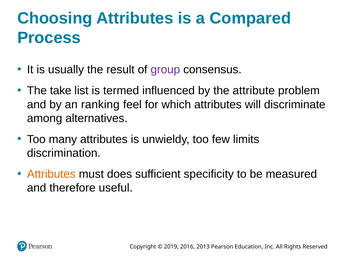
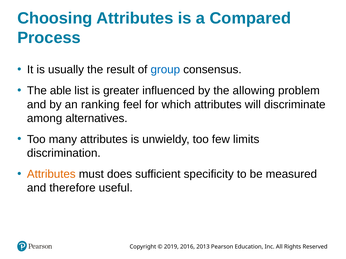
group colour: purple -> blue
take: take -> able
termed: termed -> greater
attribute: attribute -> allowing
